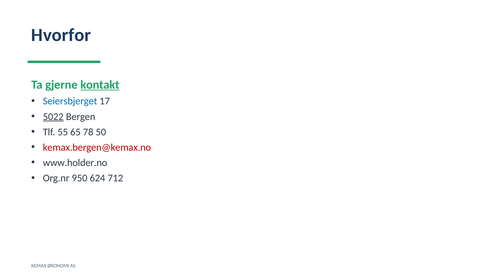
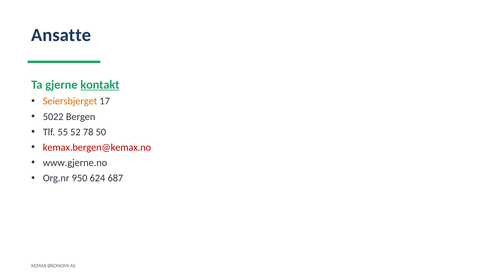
Hvorfor: Hvorfor -> Ansatte
Seiersbjerget colour: blue -> orange
5022 underline: present -> none
65: 65 -> 52
www.holder.no: www.holder.no -> www.gjerne.no
712: 712 -> 687
